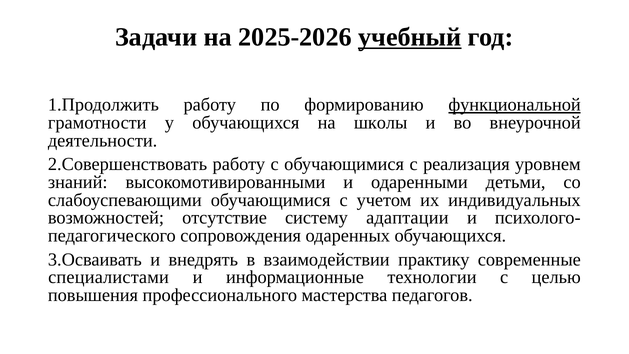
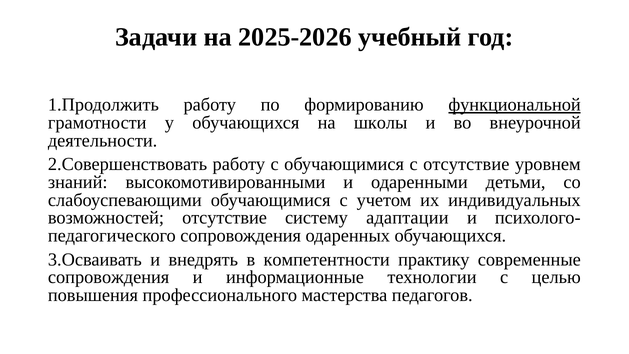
учебный underline: present -> none
с реализация: реализация -> отсутствие
взаимодействии: взаимодействии -> компетентности
специалистами at (109, 277): специалистами -> сопровождения
